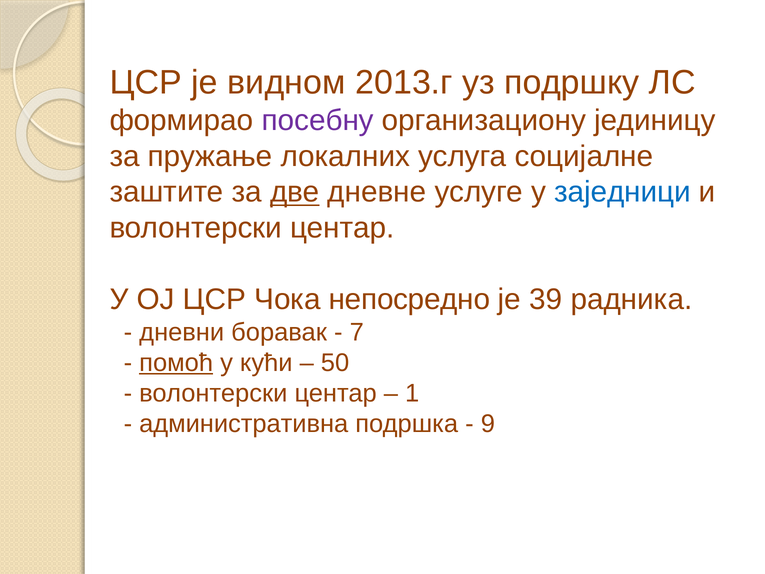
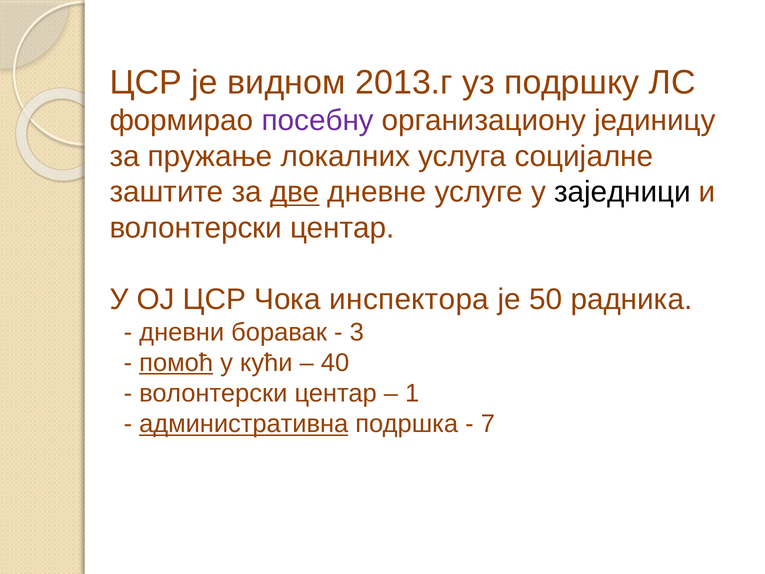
заједници colour: blue -> black
непосредно: непосредно -> инспектора
39: 39 -> 50
7: 7 -> 3
50: 50 -> 40
административна underline: none -> present
9: 9 -> 7
